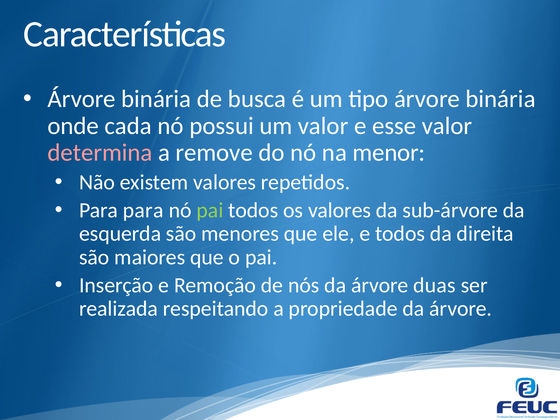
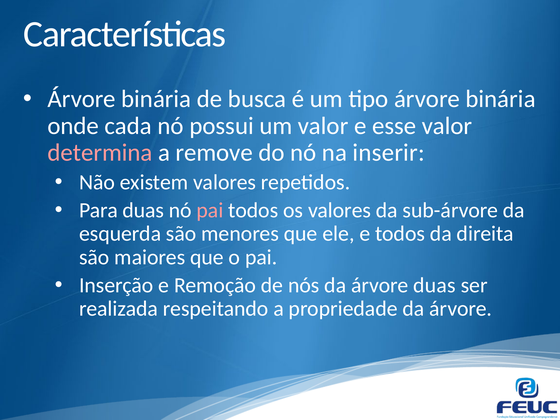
menor: menor -> inserir
Para para: para -> duas
pai at (210, 210) colour: light green -> pink
